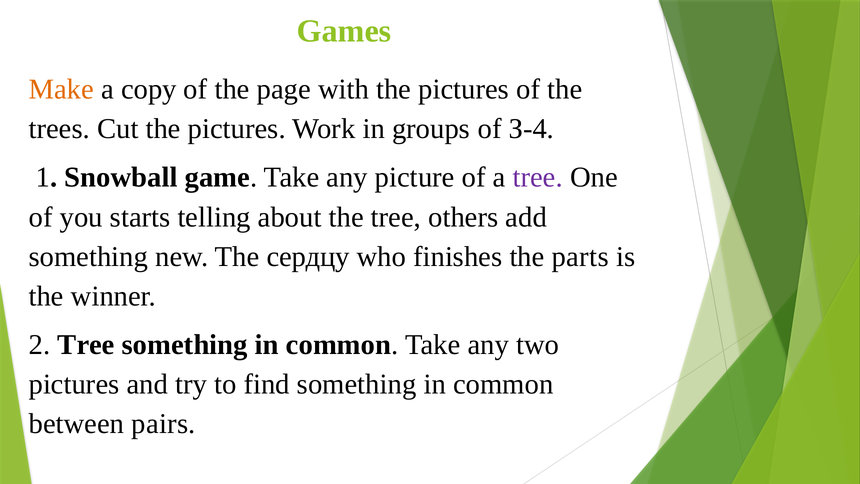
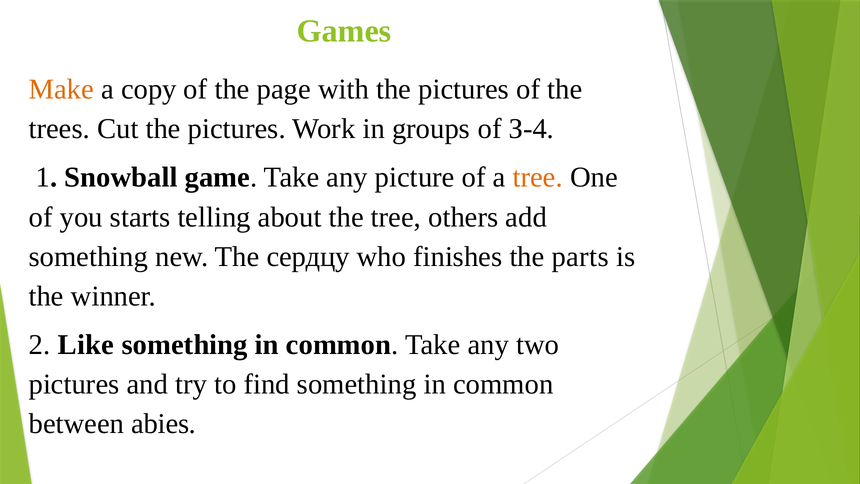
tree at (538, 177) colour: purple -> orange
2 Tree: Tree -> Like
pairs: pairs -> abies
